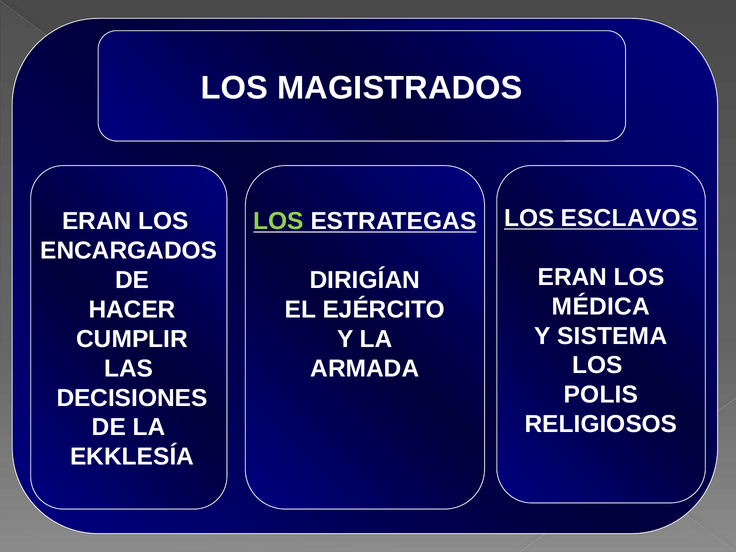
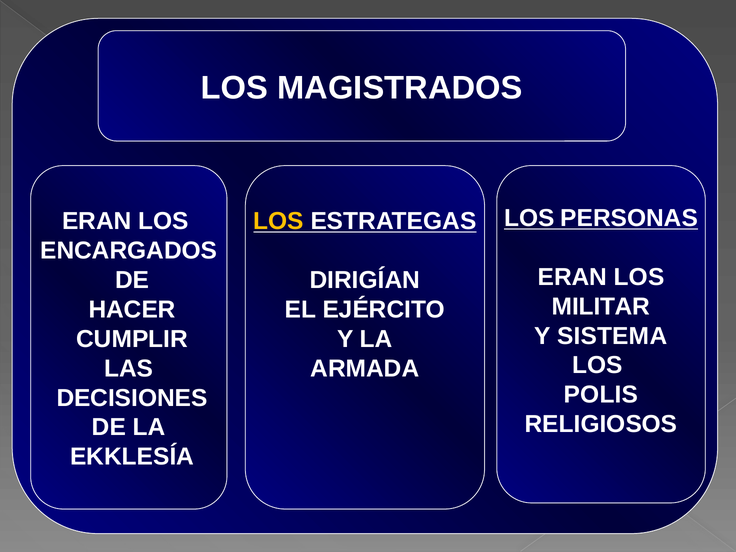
ESCLAVOS: ESCLAVOS -> PERSONAS
LOS at (279, 221) colour: light green -> yellow
MÉDICA: MÉDICA -> MILITAR
